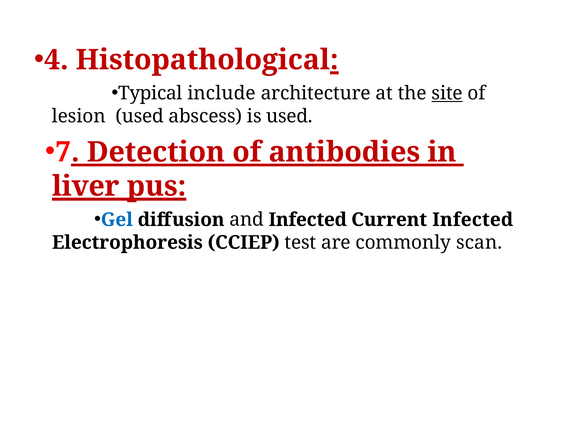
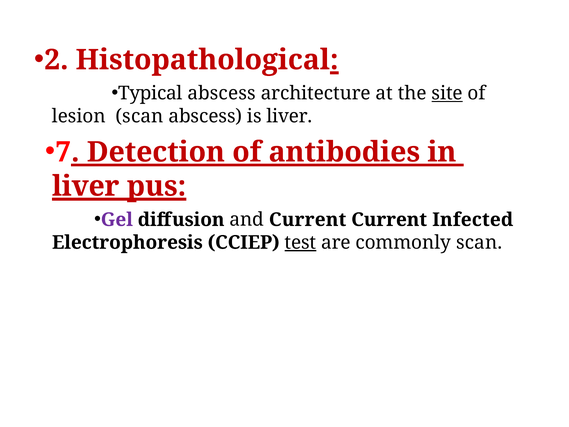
4: 4 -> 2
Typical include: include -> abscess
lesion used: used -> scan
is used: used -> liver
Gel colour: blue -> purple
and Infected: Infected -> Current
test underline: none -> present
